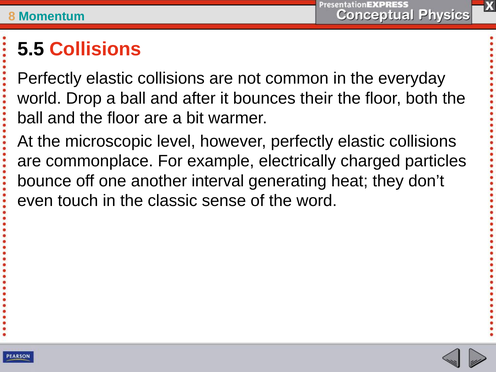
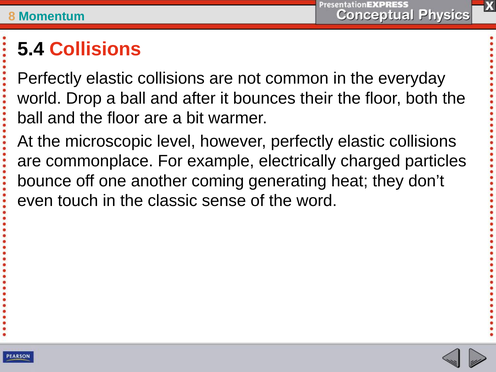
5.5: 5.5 -> 5.4
interval: interval -> coming
